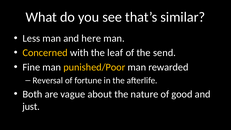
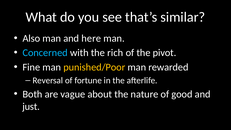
Less: Less -> Also
Concerned colour: yellow -> light blue
leaf: leaf -> rich
send: send -> pivot
